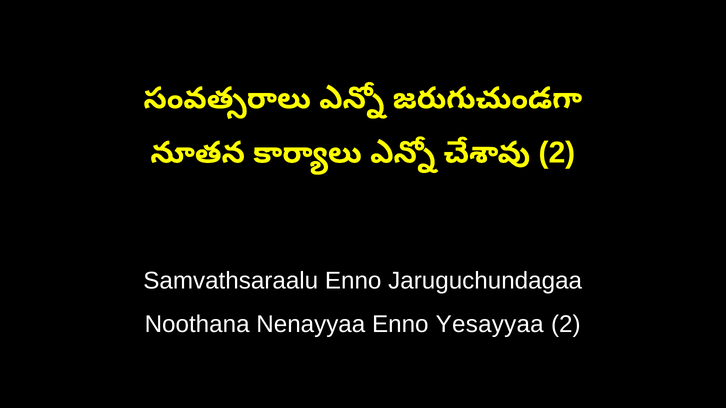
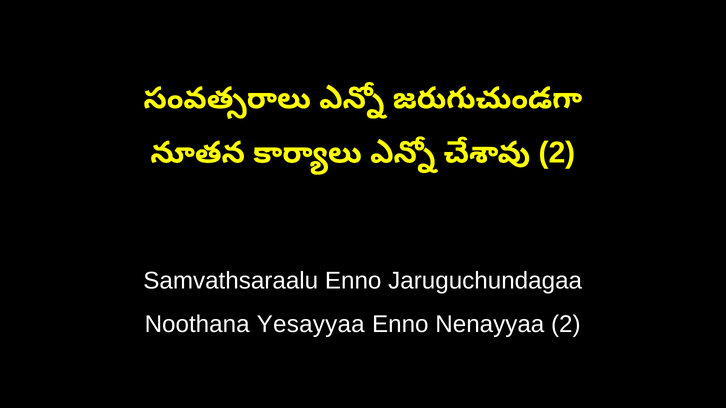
Nenayyaa: Nenayyaa -> Yesayyaa
Yesayyaa: Yesayyaa -> Nenayyaa
